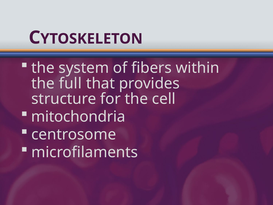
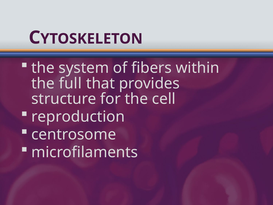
mitochondria: mitochondria -> reproduction
